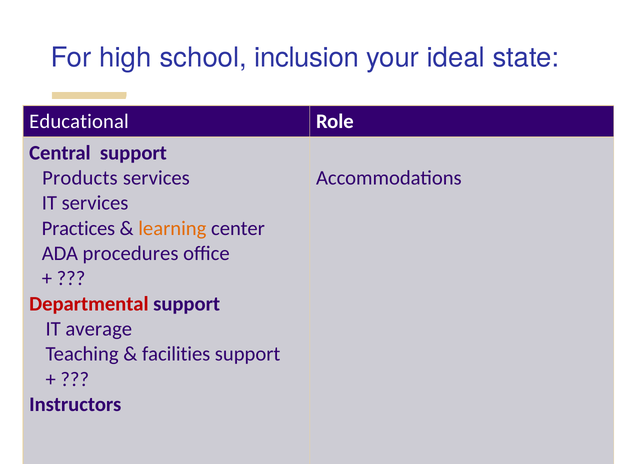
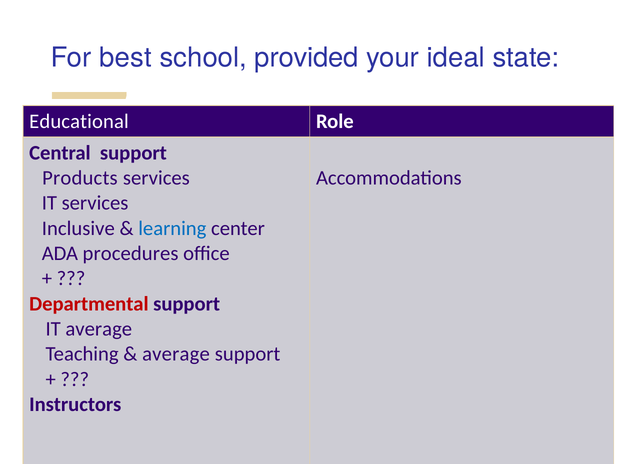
high: high -> best
inclusion: inclusion -> provided
Practices: Practices -> Inclusive
learning colour: orange -> blue
facilities at (176, 354): facilities -> average
